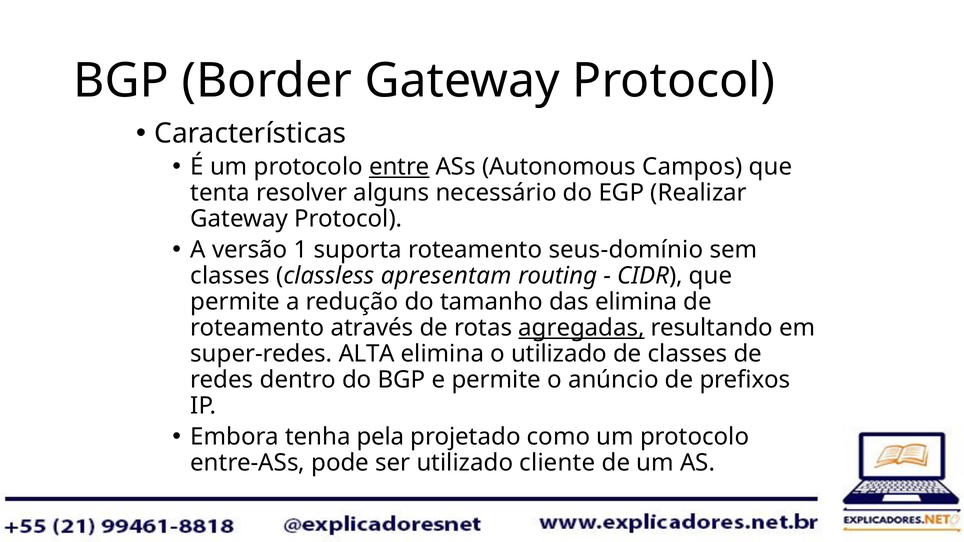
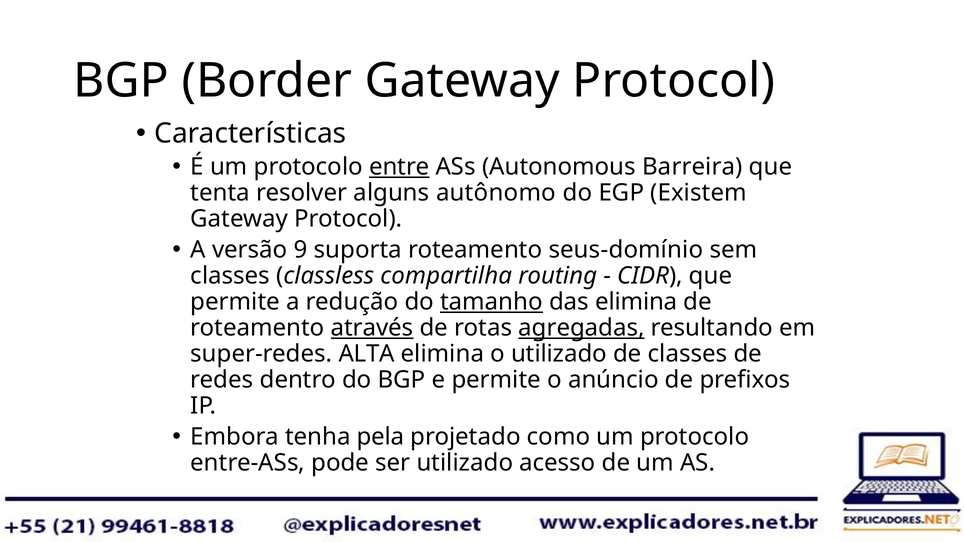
Campos: Campos -> Barreira
necessário: necessário -> autônomo
Realizar: Realizar -> Existem
1: 1 -> 9
apresentam: apresentam -> compartilha
tamanho underline: none -> present
através underline: none -> present
cliente: cliente -> acesso
